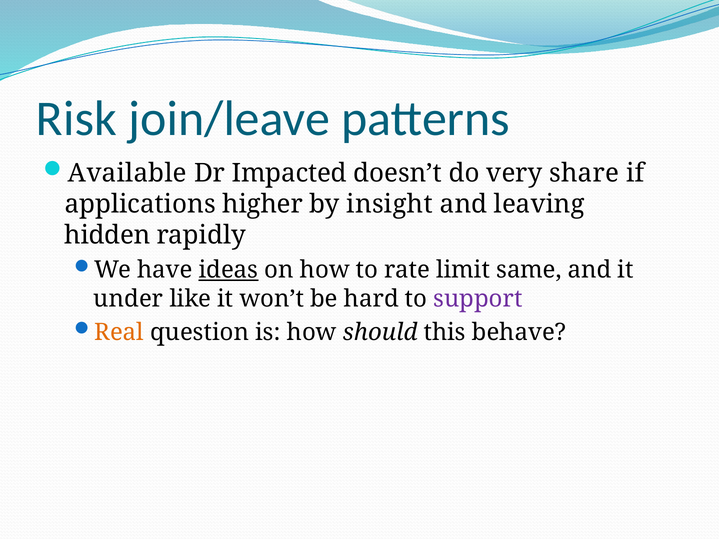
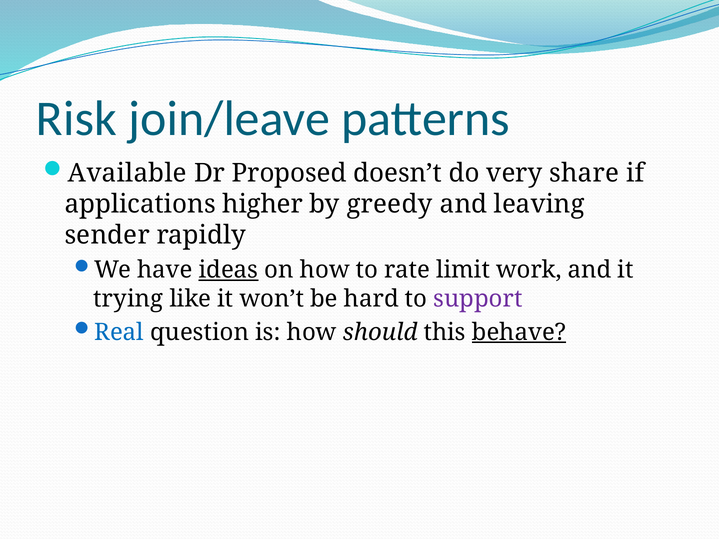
Impacted: Impacted -> Proposed
insight: insight -> greedy
hidden: hidden -> sender
same: same -> work
under: under -> trying
Real colour: orange -> blue
behave underline: none -> present
